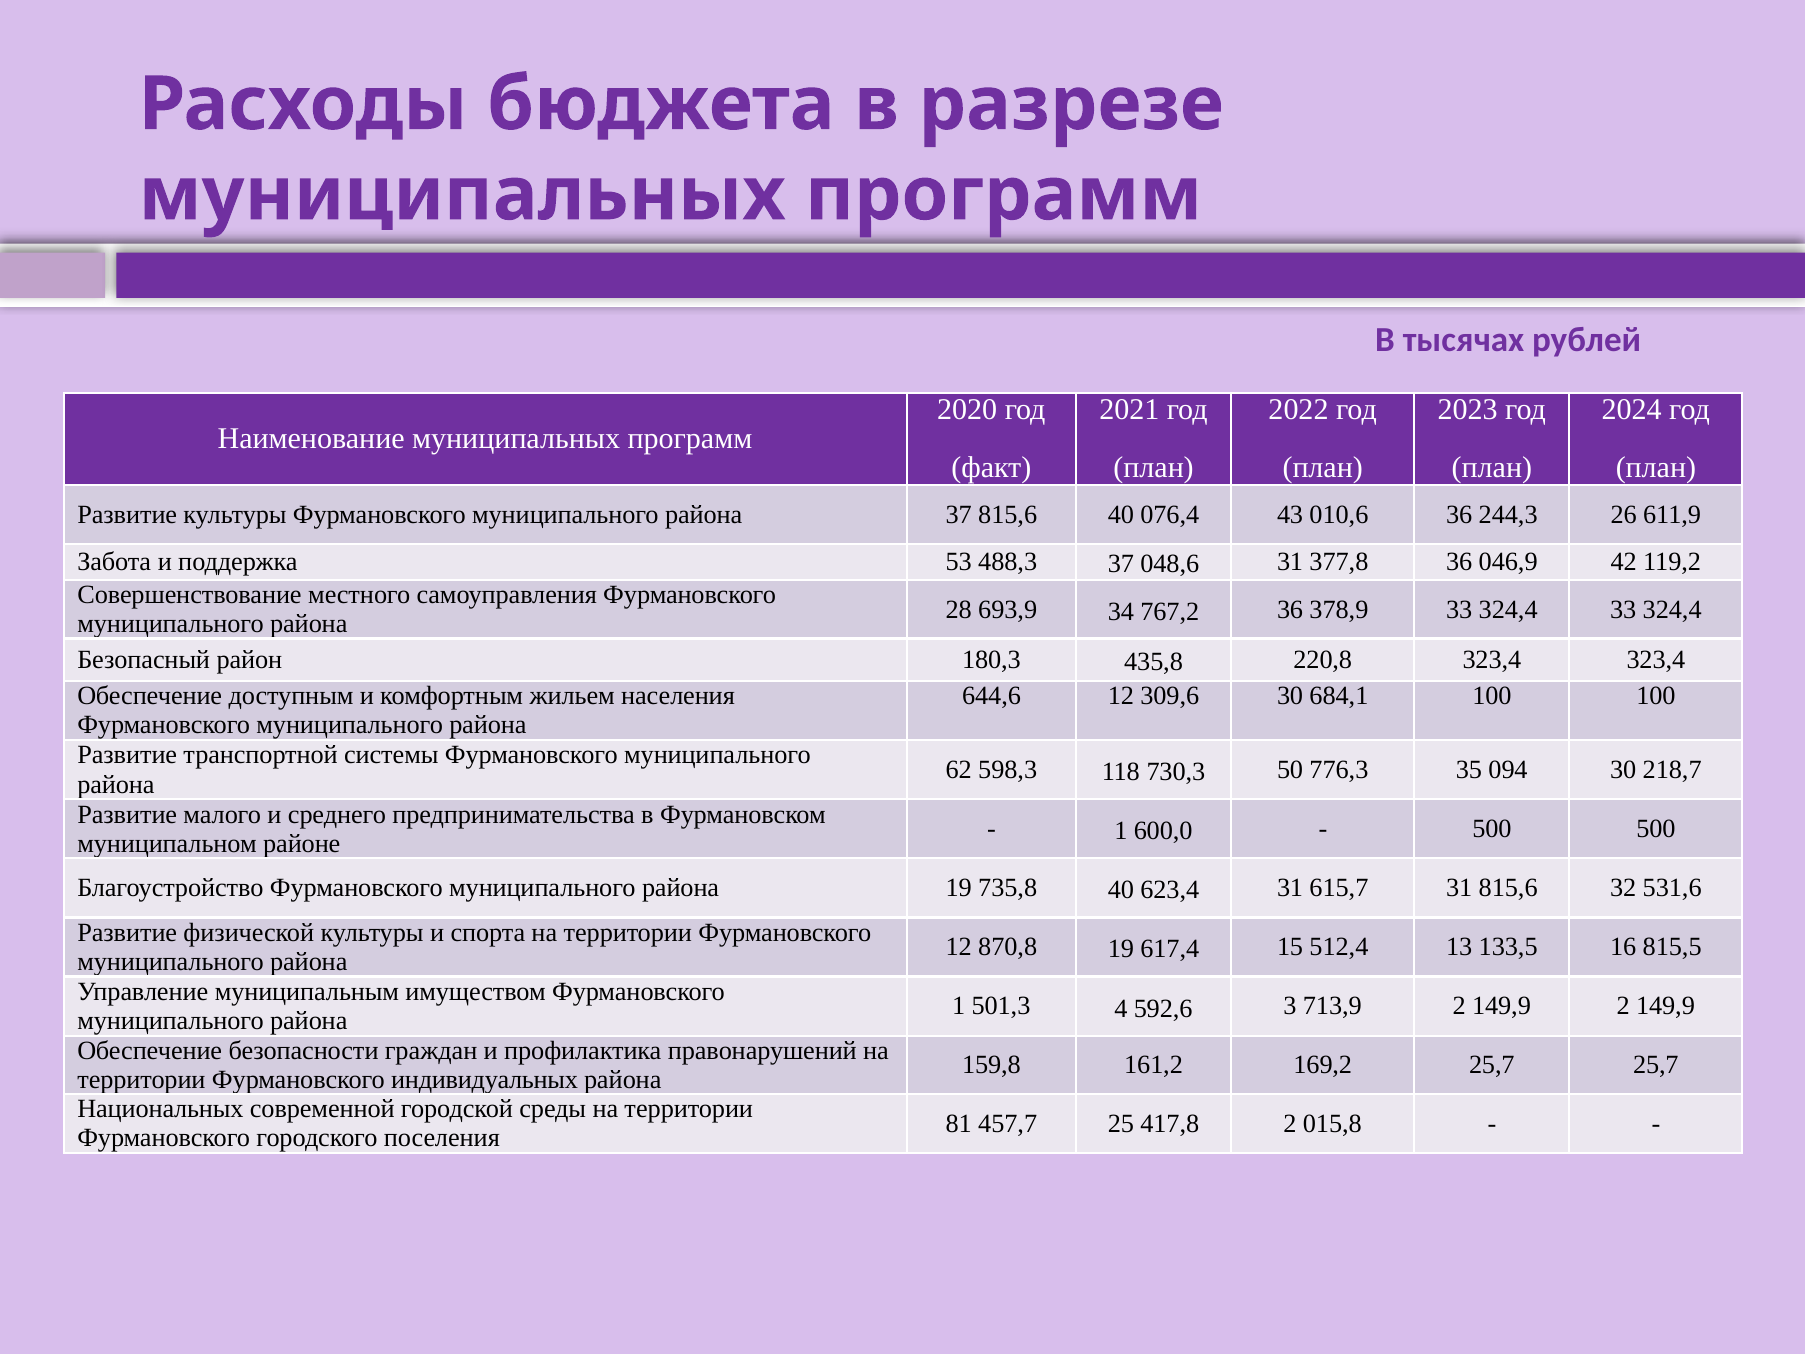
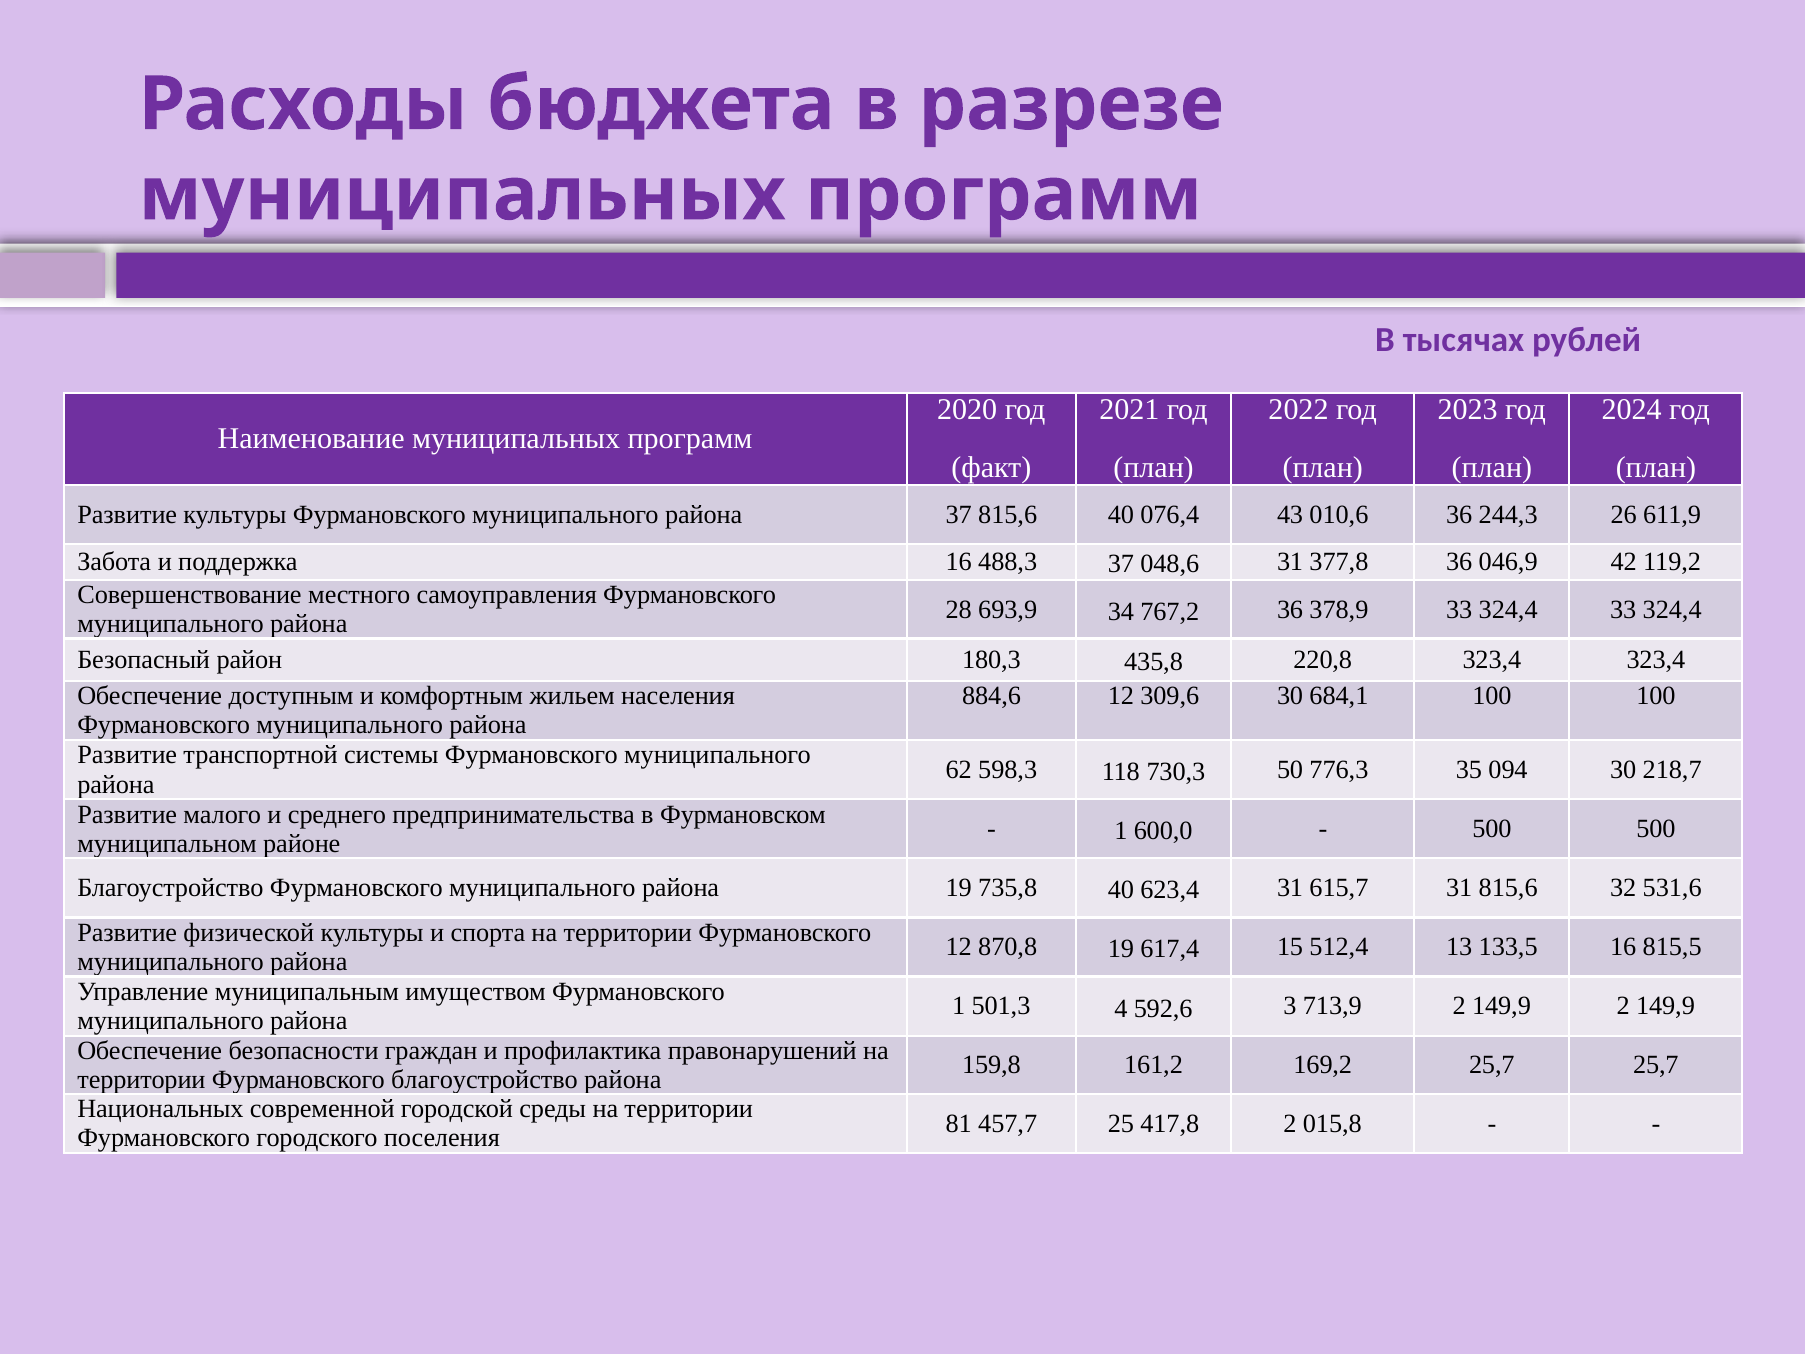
поддержка 53: 53 -> 16
644,6: 644,6 -> 884,6
Фурмановского индивидуальных: индивидуальных -> благоустройство
